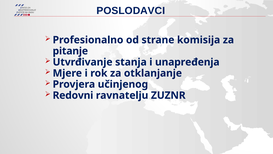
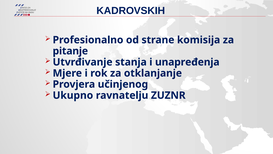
POSLODAVCI: POSLODAVCI -> KADROVSKIH
Redovni: Redovni -> Ukupno
